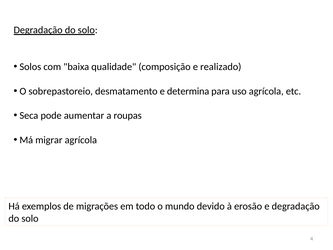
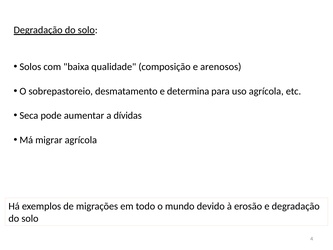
realizado: realizado -> arenosos
roupas: roupas -> dívidas
